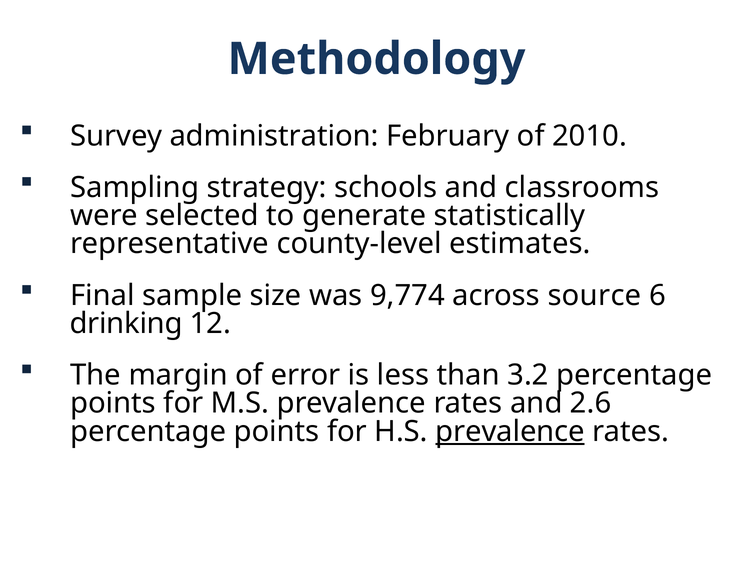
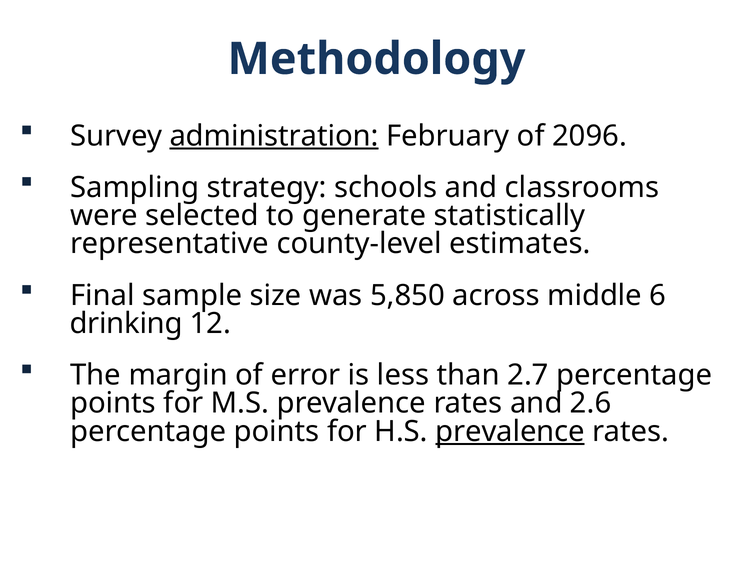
administration underline: none -> present
2010: 2010 -> 2096
9,774: 9,774 -> 5,850
source: source -> middle
3.2: 3.2 -> 2.7
